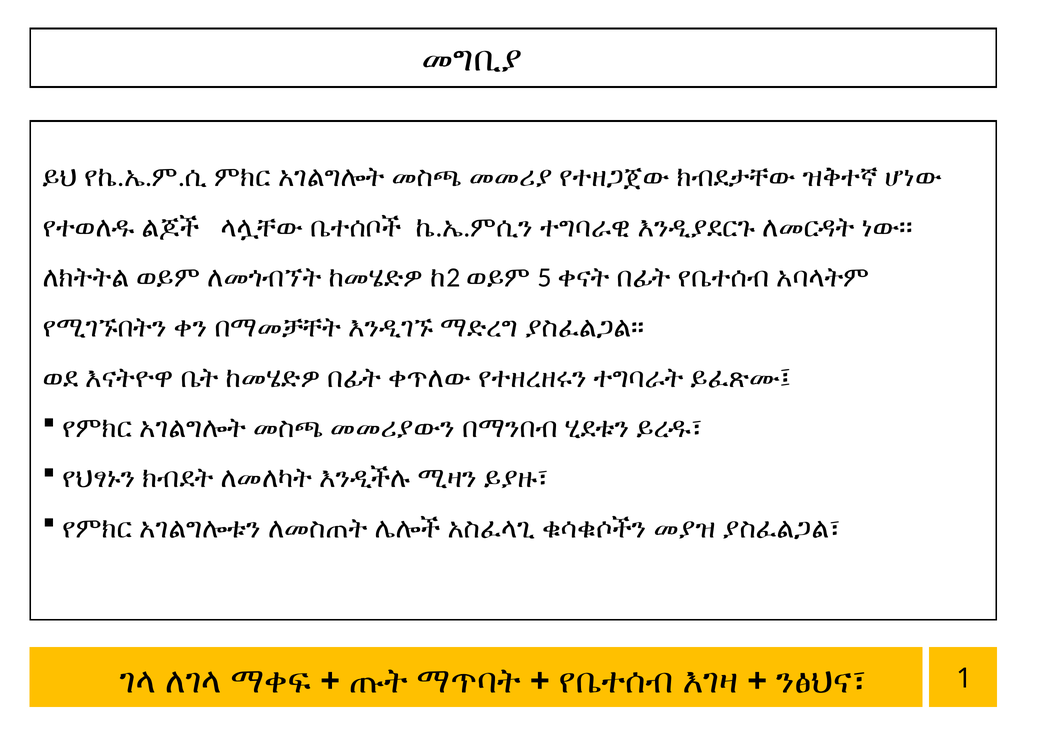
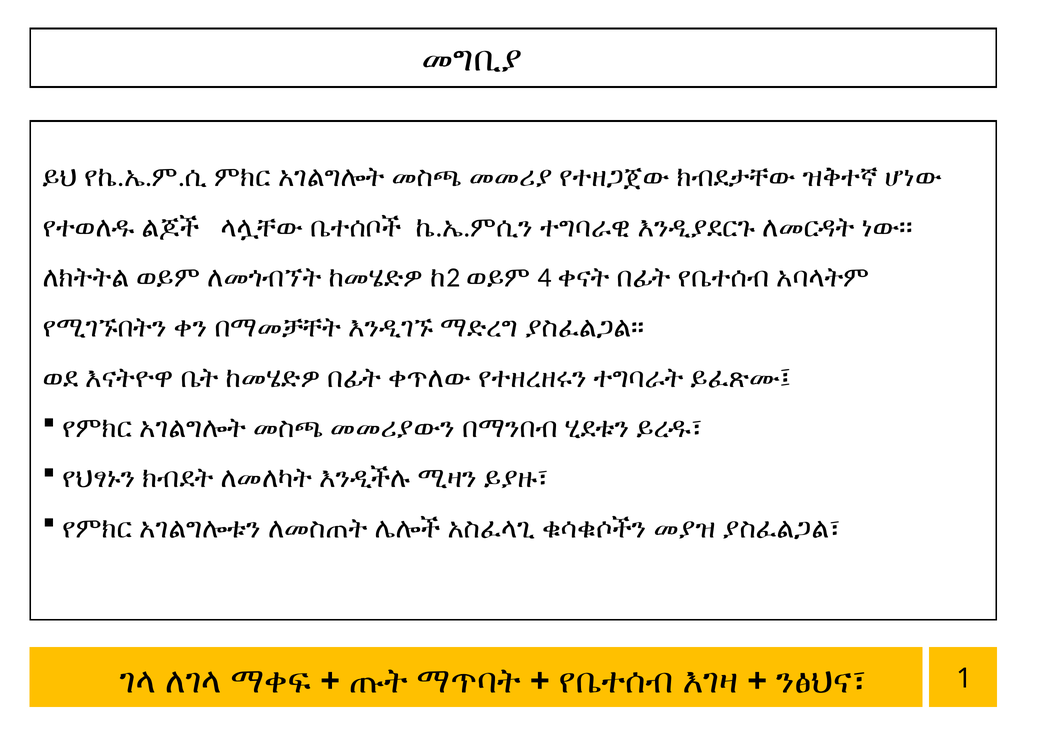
5: 5 -> 4
